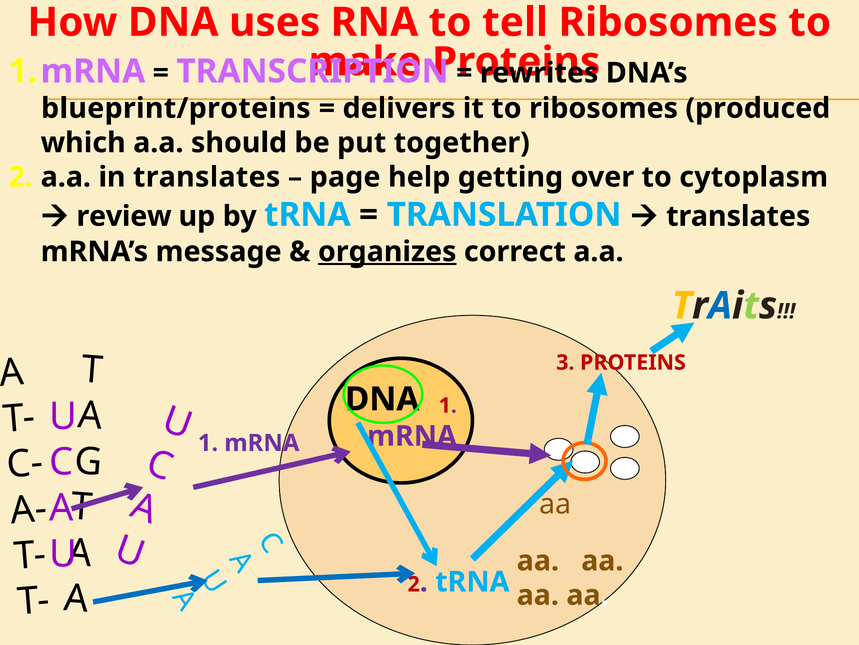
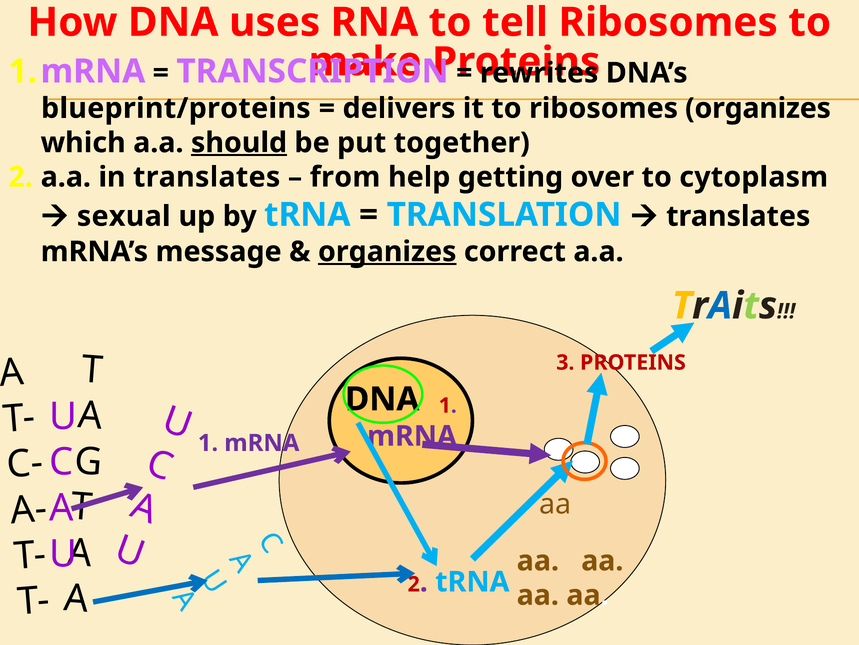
ribosomes produced: produced -> organizes
should underline: none -> present
page: page -> from
review: review -> sexual
